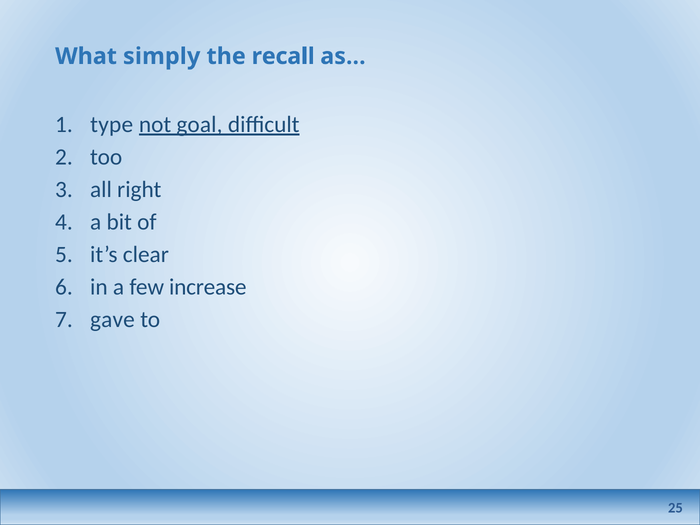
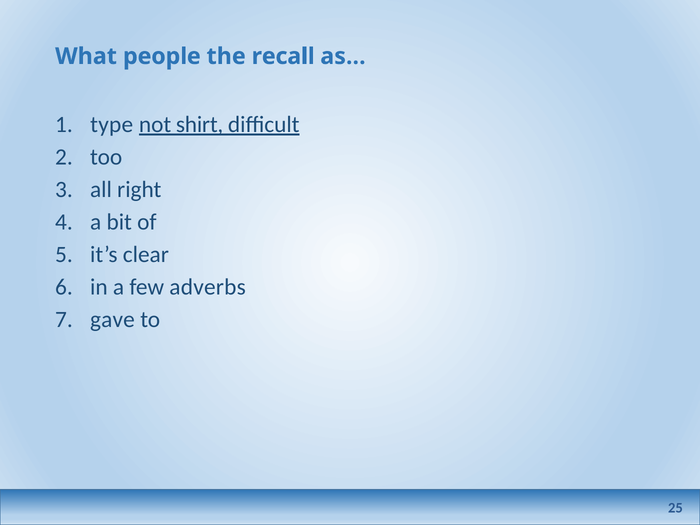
simply: simply -> people
goal: goal -> shirt
increase: increase -> adverbs
